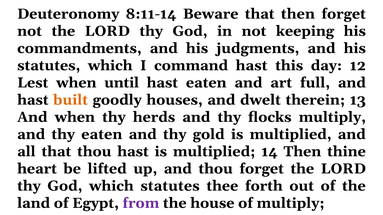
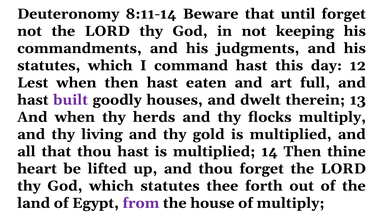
that then: then -> until
when until: until -> then
built colour: orange -> purple
thy eaten: eaten -> living
